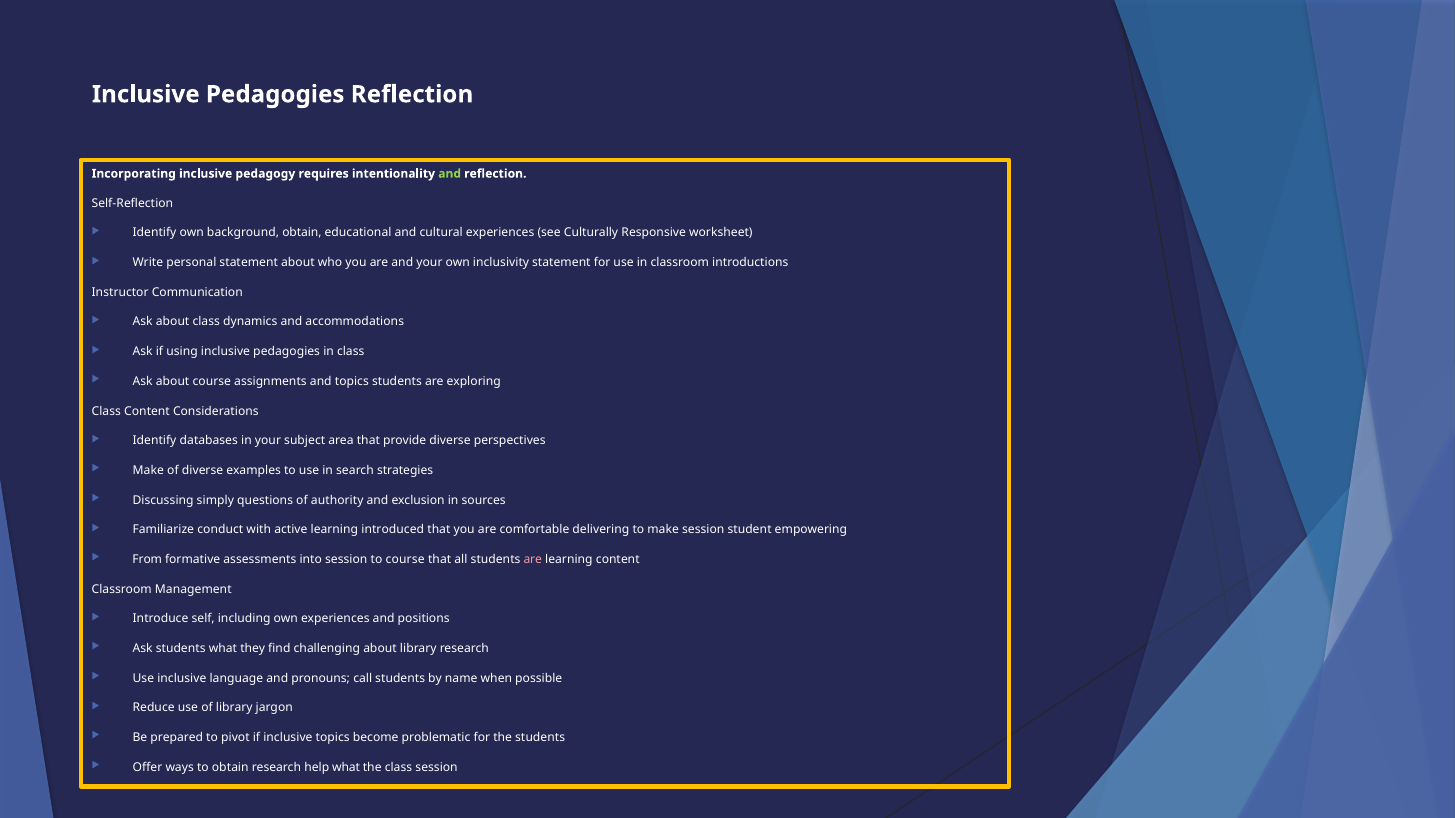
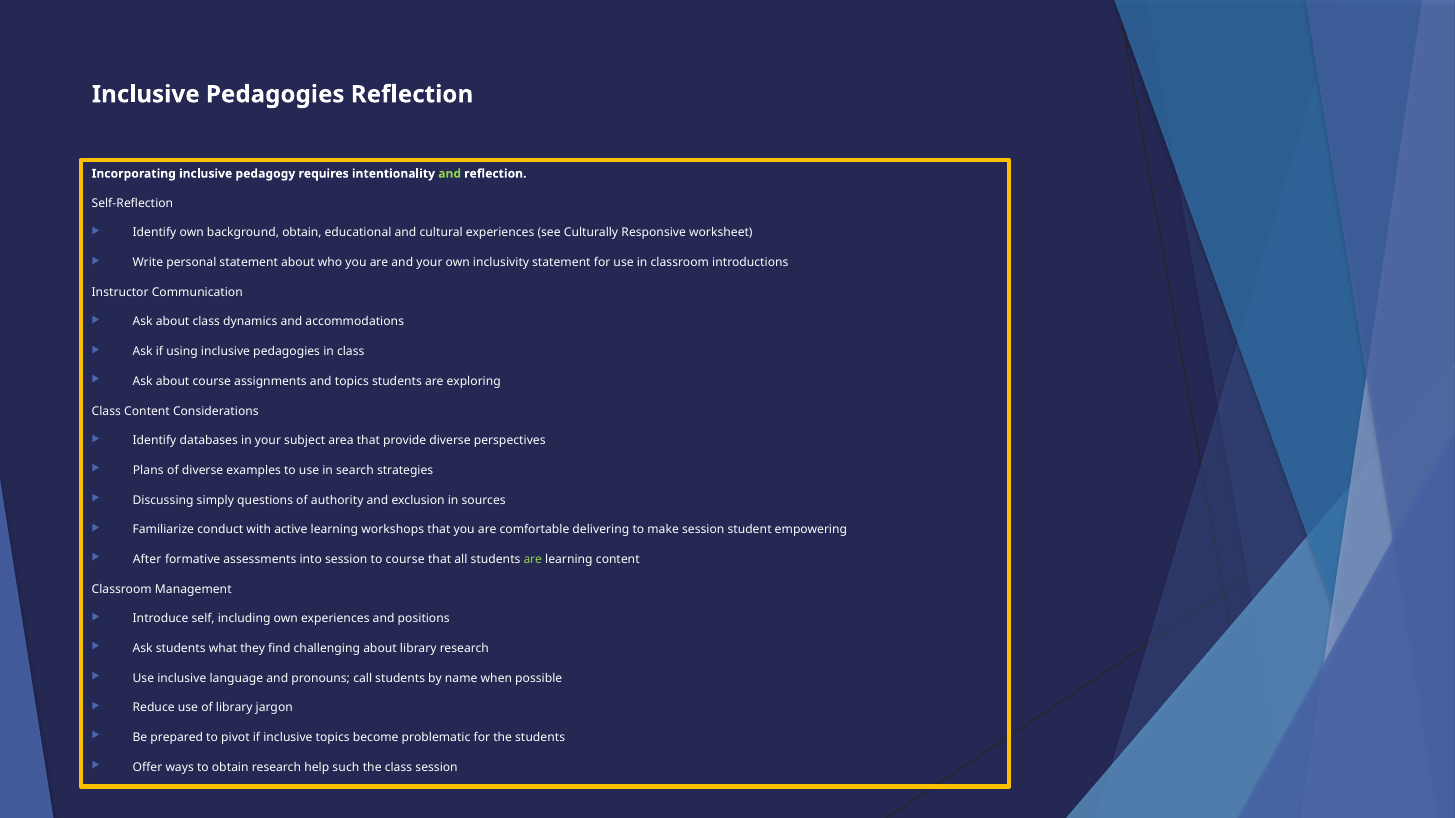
Make at (148, 471): Make -> Plans
introduced: introduced -> workshops
From: From -> After
are at (533, 560) colour: pink -> light green
help what: what -> such
